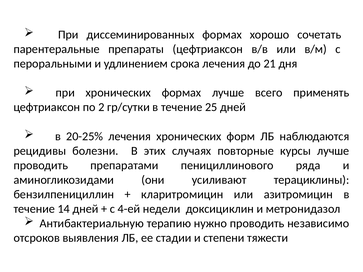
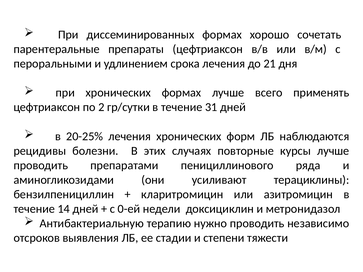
25: 25 -> 31
4-ей: 4-ей -> 0-ей
